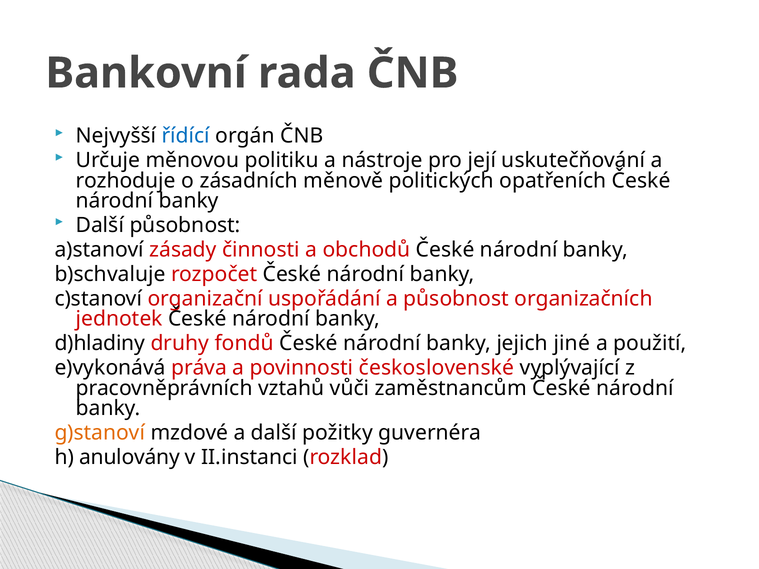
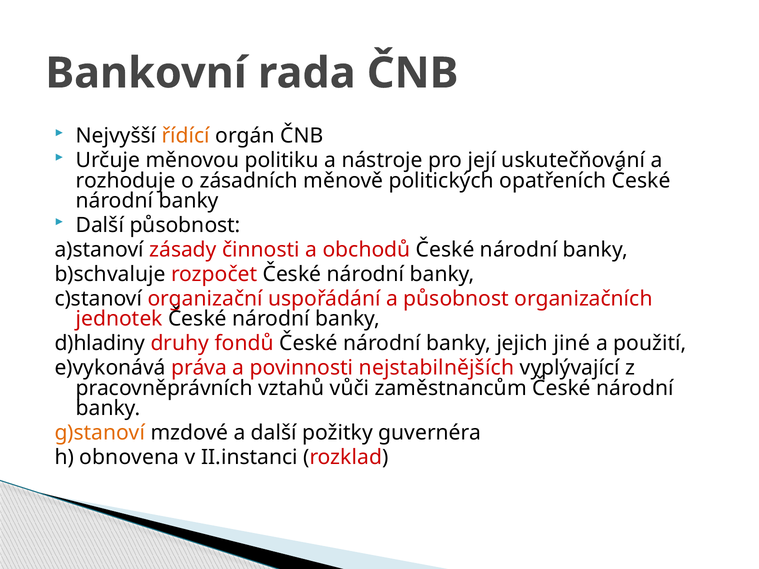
řídící colour: blue -> orange
československé: československé -> nejstabilnějších
anulovány: anulovány -> obnovena
